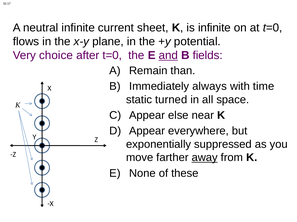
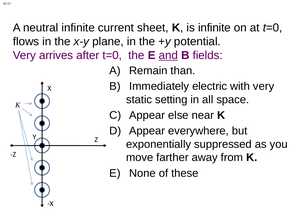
choice: choice -> arrives
always: always -> electric
with time: time -> very
turned: turned -> setting
away underline: present -> none
